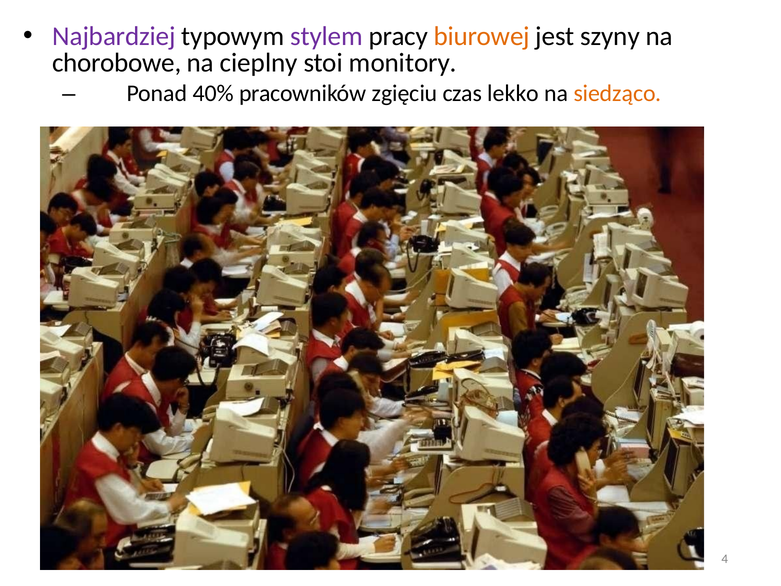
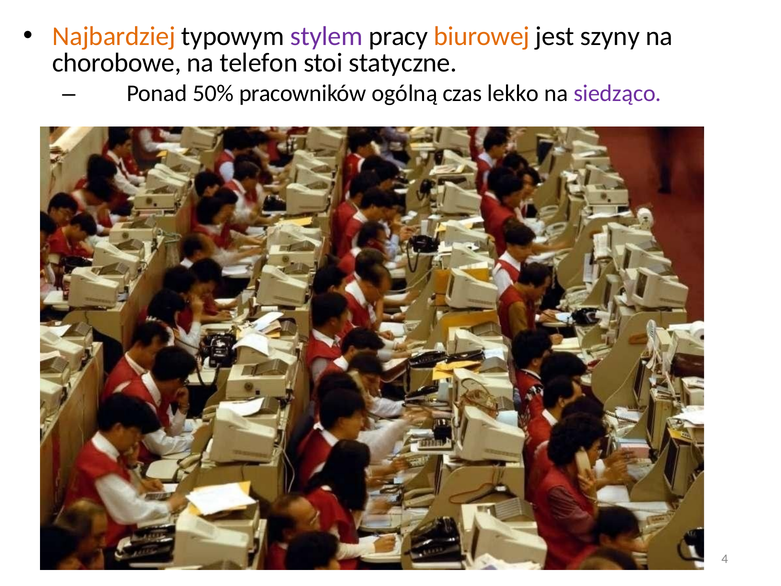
Najbardziej colour: purple -> orange
cieplny: cieplny -> telefon
monitory: monitory -> statyczne
40%: 40% -> 50%
zgięciu: zgięciu -> ogólną
siedząco colour: orange -> purple
